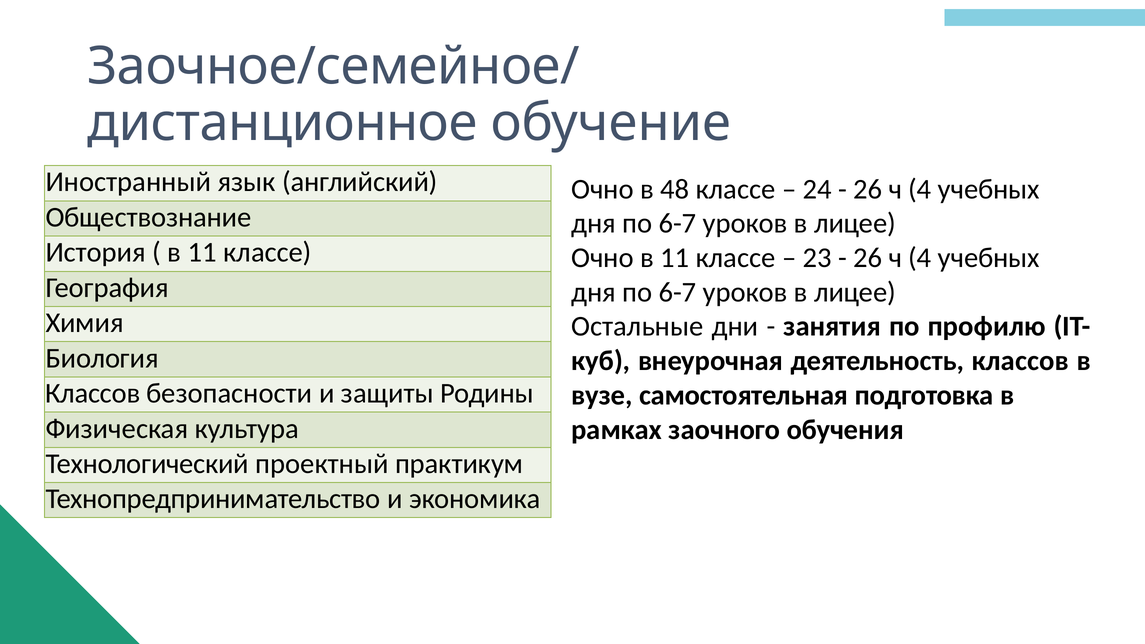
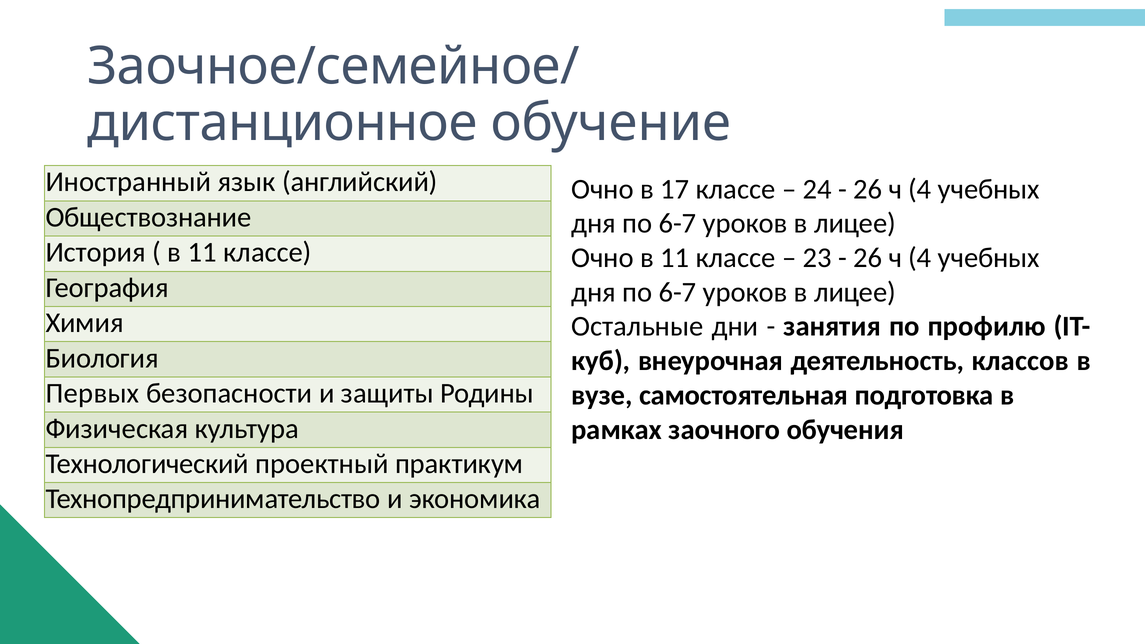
48: 48 -> 17
Классов at (93, 393): Классов -> Первых
